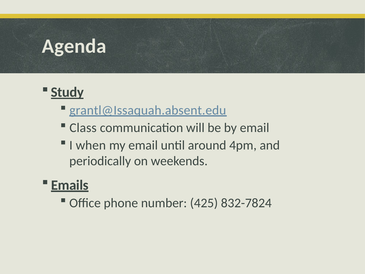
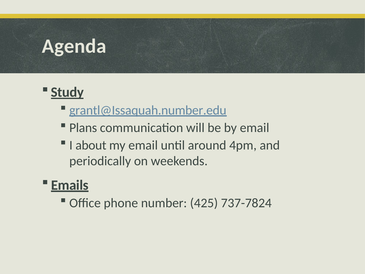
grantl@Issaquah.absent.edu: grantl@Issaquah.absent.edu -> grantl@Issaquah.number.edu
Class: Class -> Plans
when: when -> about
832-7824: 832-7824 -> 737-7824
